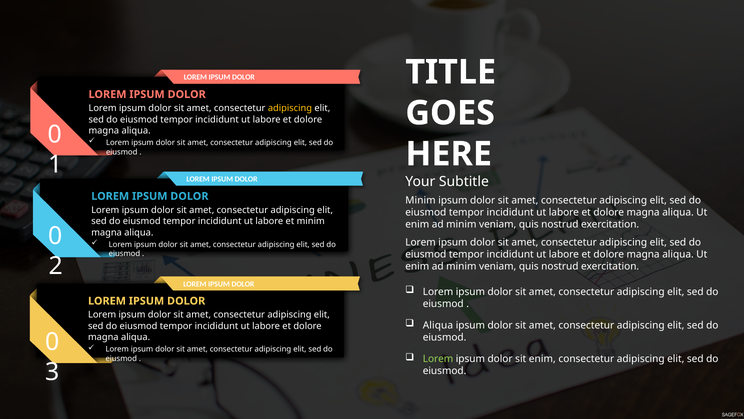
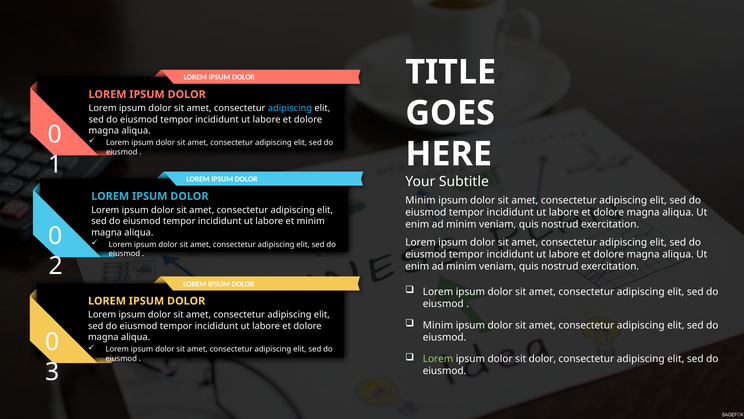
adipiscing at (290, 108) colour: yellow -> light blue
Aliqua at (438, 325): Aliqua -> Minim
sit enim: enim -> dolor
